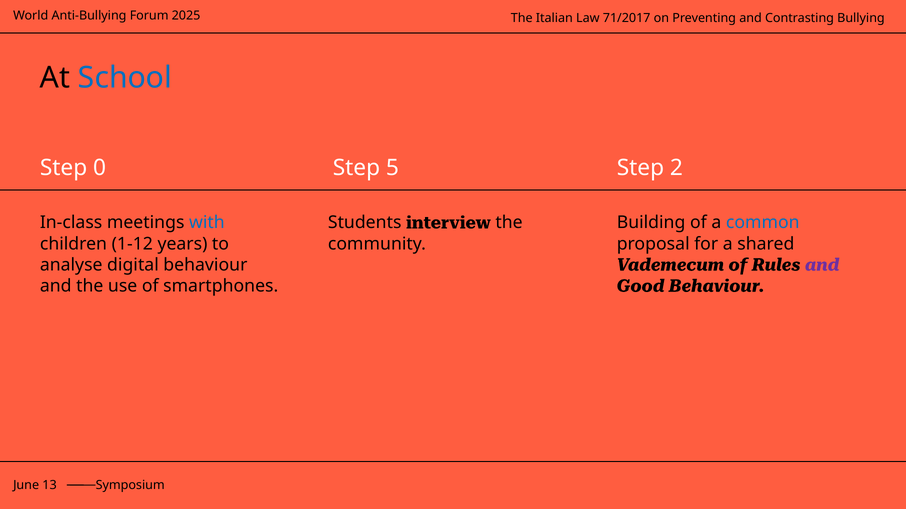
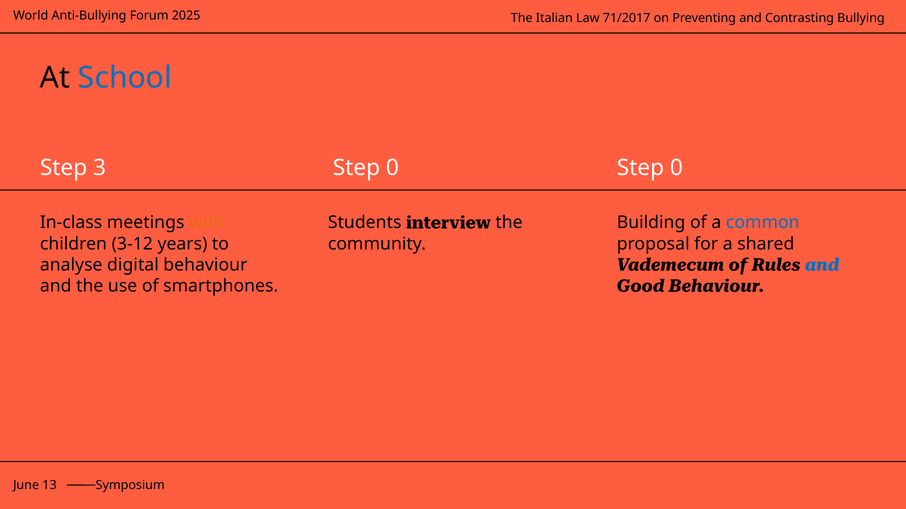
0: 0 -> 3
5 at (392, 168): 5 -> 0
2 at (676, 168): 2 -> 0
with colour: blue -> orange
1-12: 1-12 -> 3-12
and at (822, 265) colour: purple -> blue
